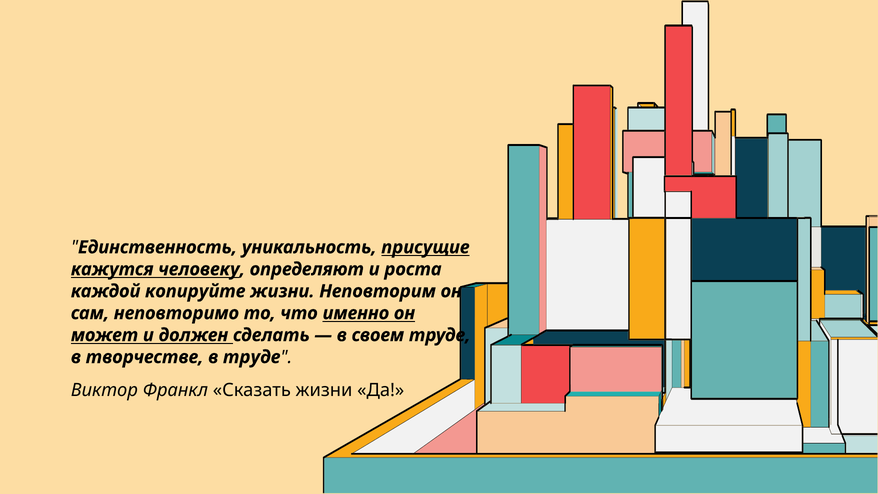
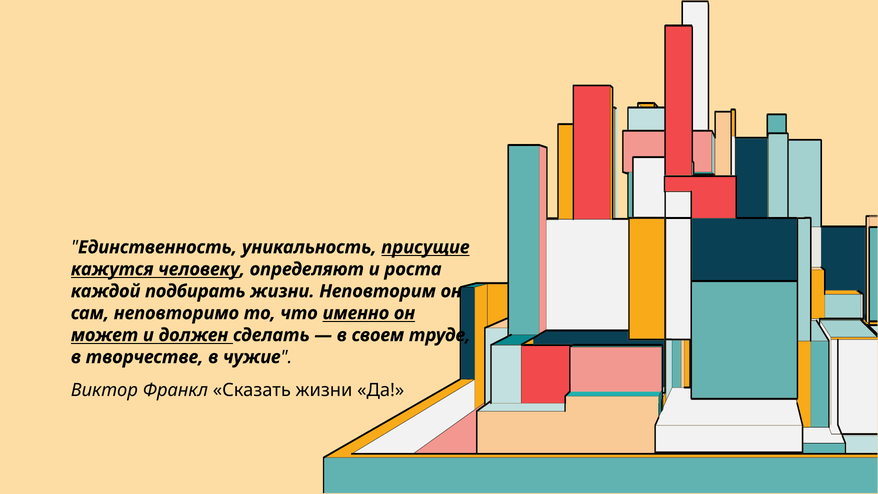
копируйте: копируйте -> подбирать
в труде: труде -> чужие
